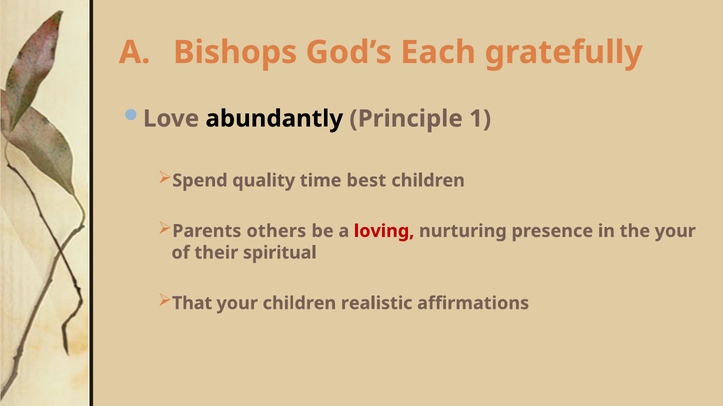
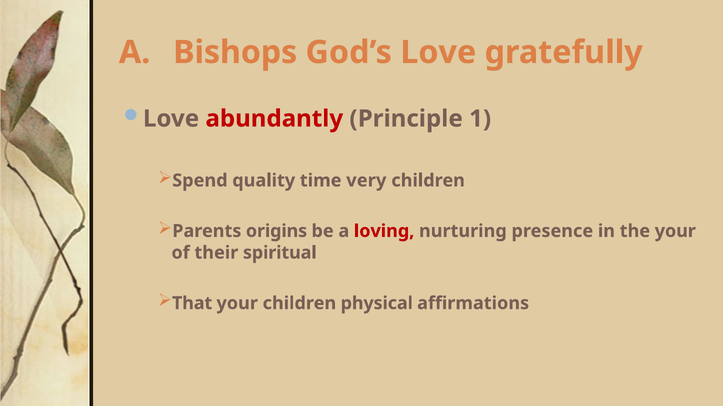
God’s Each: Each -> Love
abundantly colour: black -> red
best: best -> very
others: others -> origins
realistic: realistic -> physical
